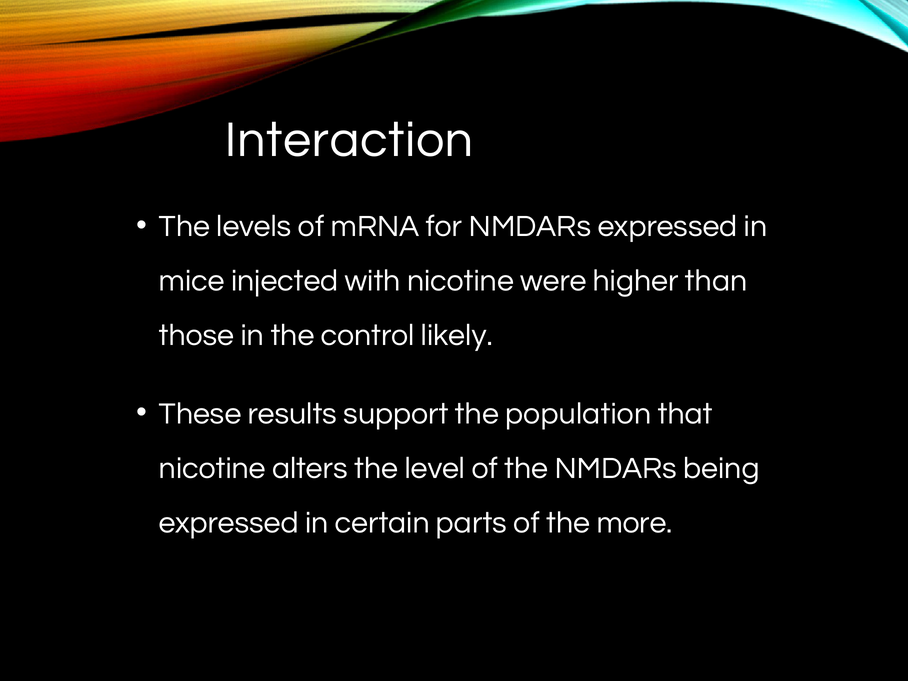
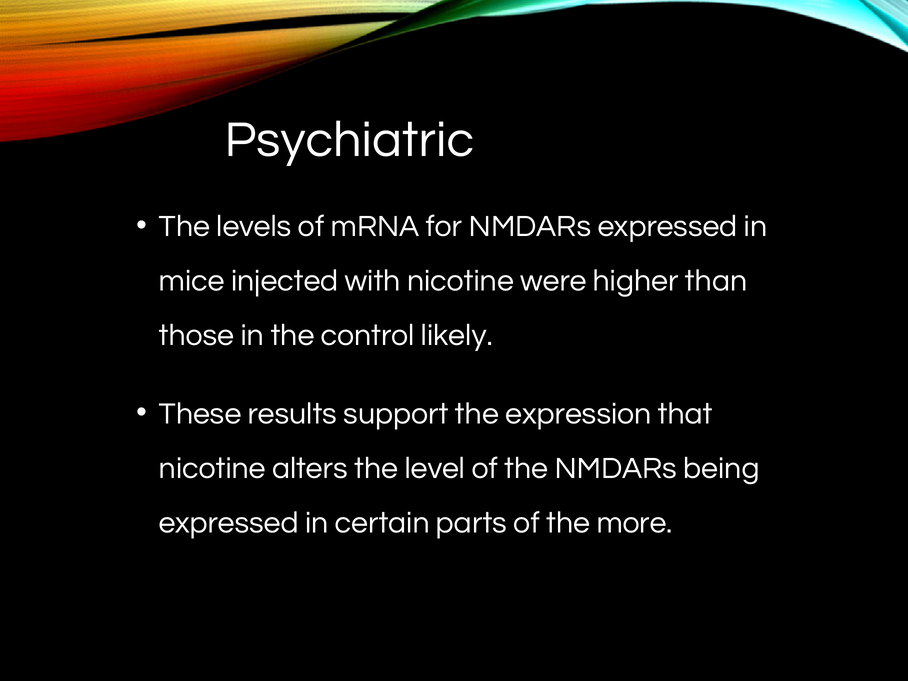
Interaction: Interaction -> Psychiatric
population: population -> expression
